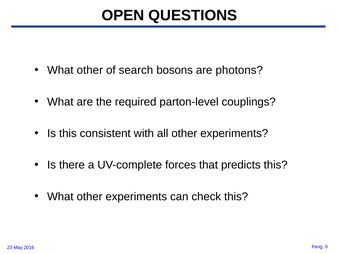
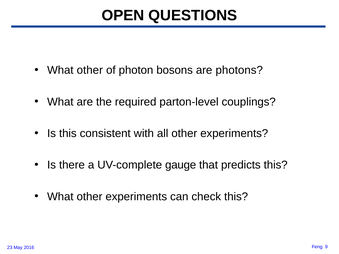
search: search -> photon
forces: forces -> gauge
